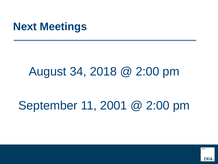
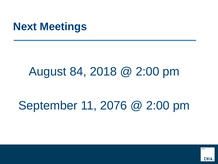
34: 34 -> 84
2001: 2001 -> 2076
